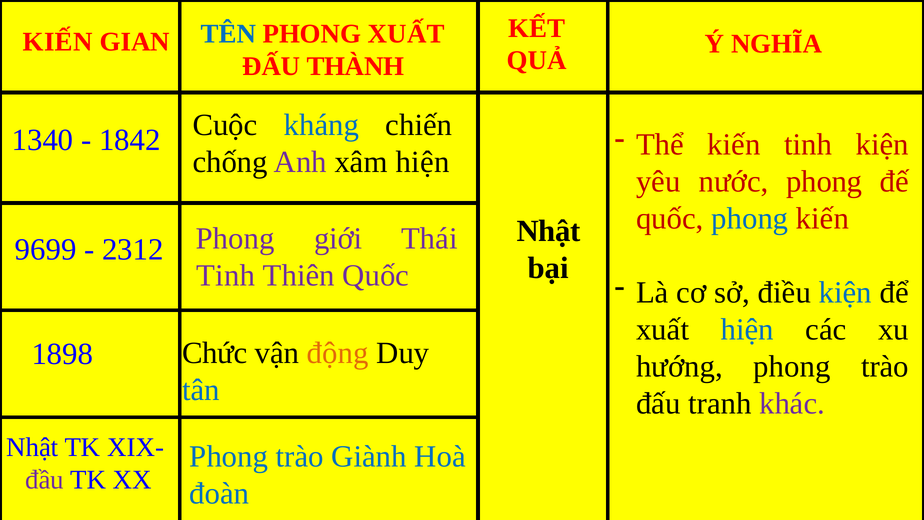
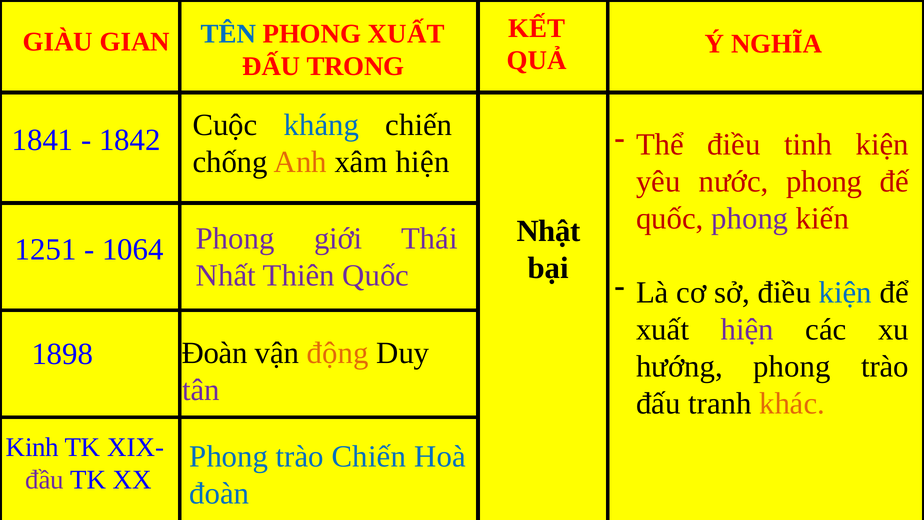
KIẾN at (58, 42): KIẾN -> GIÀU
THÀNH: THÀNH -> TRONG
1340: 1340 -> 1841
Thể kiến: kiến -> điều
Anh colour: purple -> orange
phong at (750, 218) colour: blue -> purple
9699: 9699 -> 1251
2312: 2312 -> 1064
Tinh at (226, 276): Tinh -> Nhất
hiện at (747, 329) colour: blue -> purple
Chức at (215, 353): Chức -> Đoàn
tân colour: blue -> purple
khác colour: purple -> orange
Nhật at (32, 447): Nhật -> Kinh
trào Giành: Giành -> Chiến
